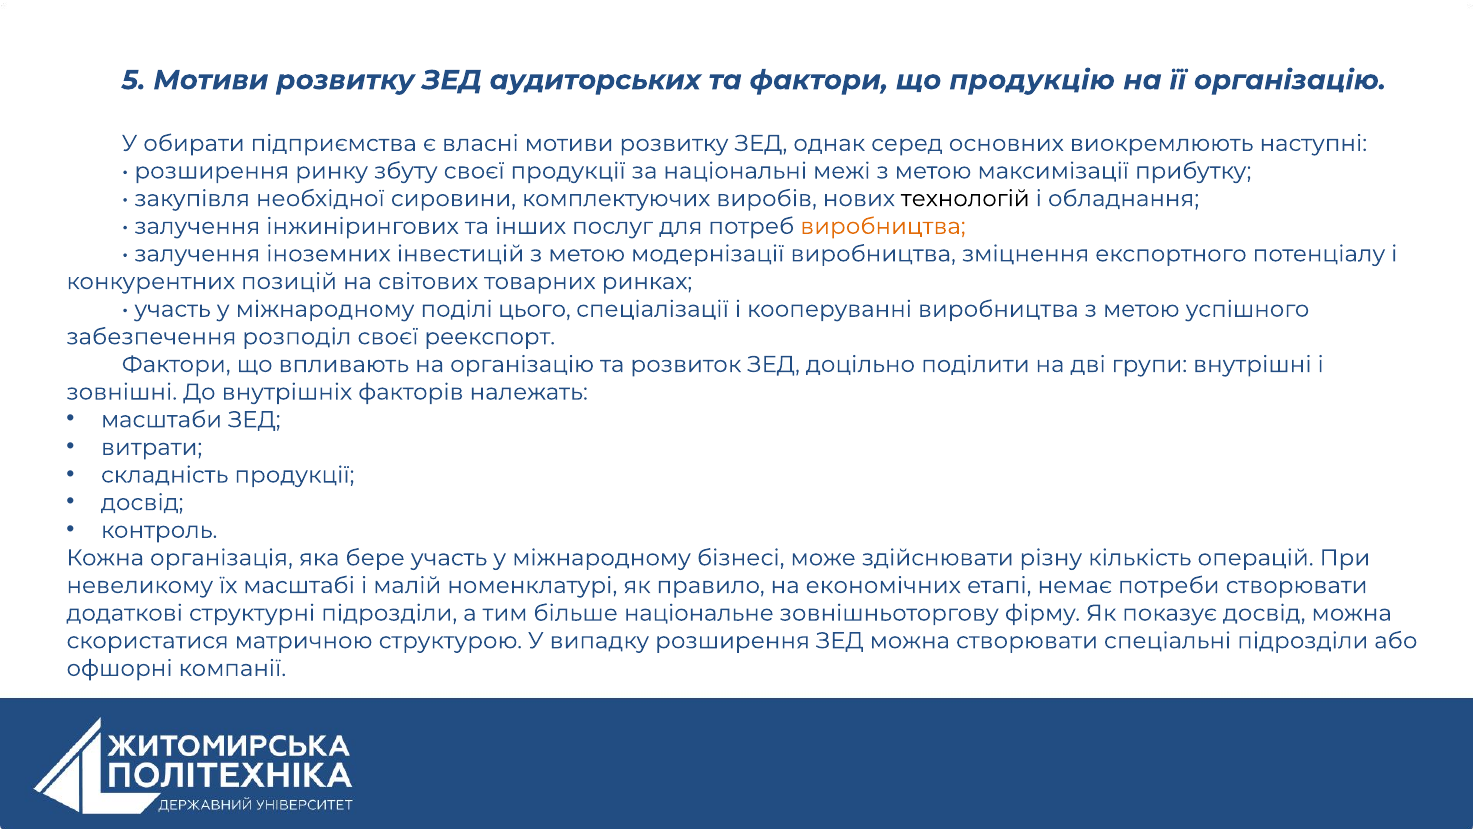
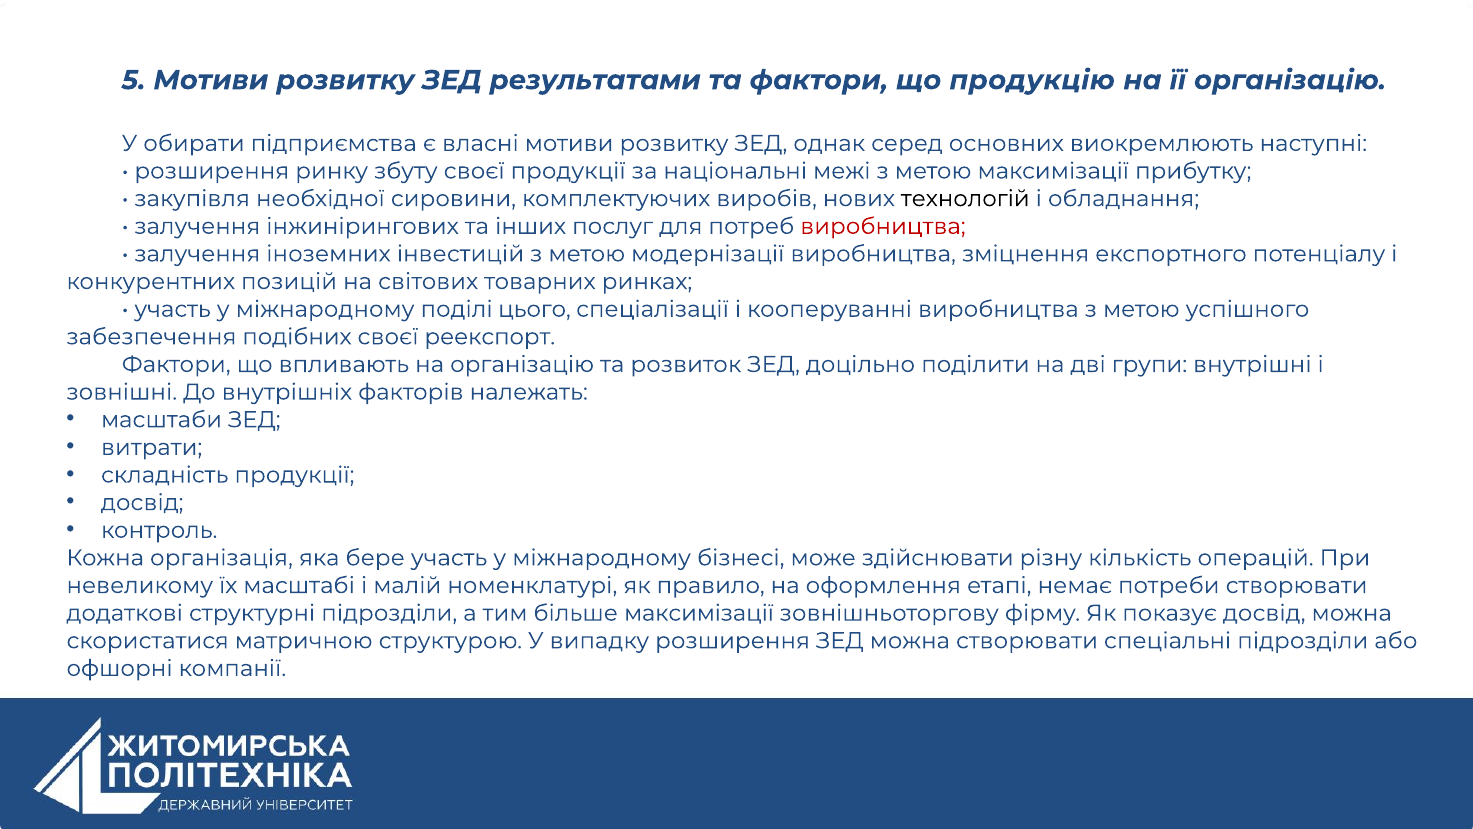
аудиторських: аудиторських -> результатами
виробництва at (883, 226) colour: orange -> red
розподіл: розподіл -> подібних
економічних: економічних -> оформлення
більше національне: національне -> максимізації
